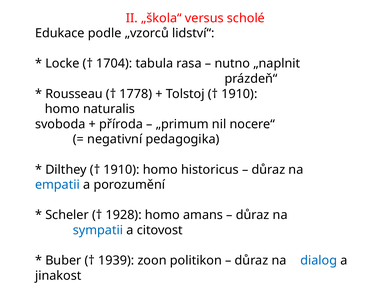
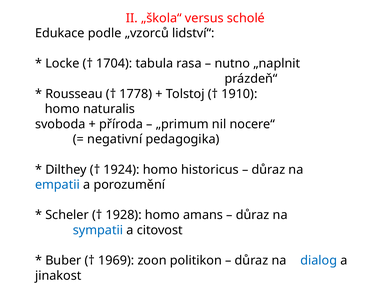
1910 at (122, 170): 1910 -> 1924
1939: 1939 -> 1969
